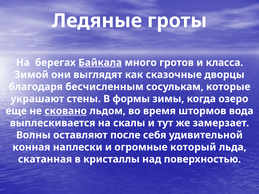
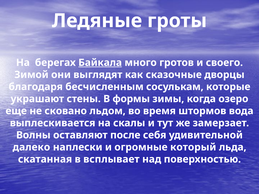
класса: класса -> своего
сковано underline: present -> none
конная: конная -> далеко
кристаллы: кристаллы -> всплывает
